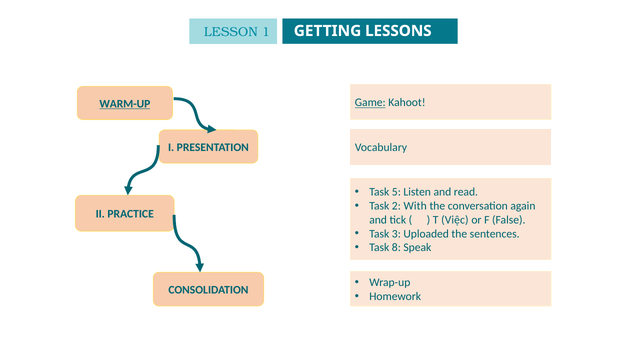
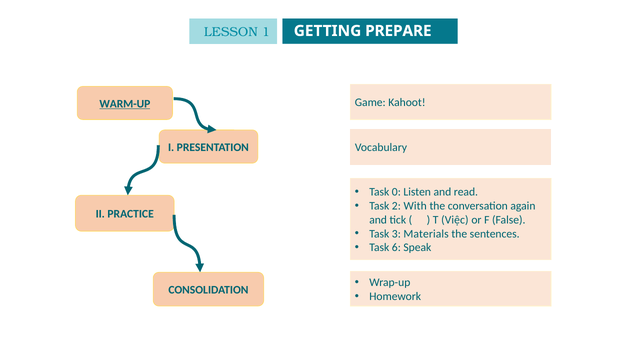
LESSONS: LESSONS -> PREPARE
Game underline: present -> none
5: 5 -> 0
Uploaded: Uploaded -> Materials
8: 8 -> 6
